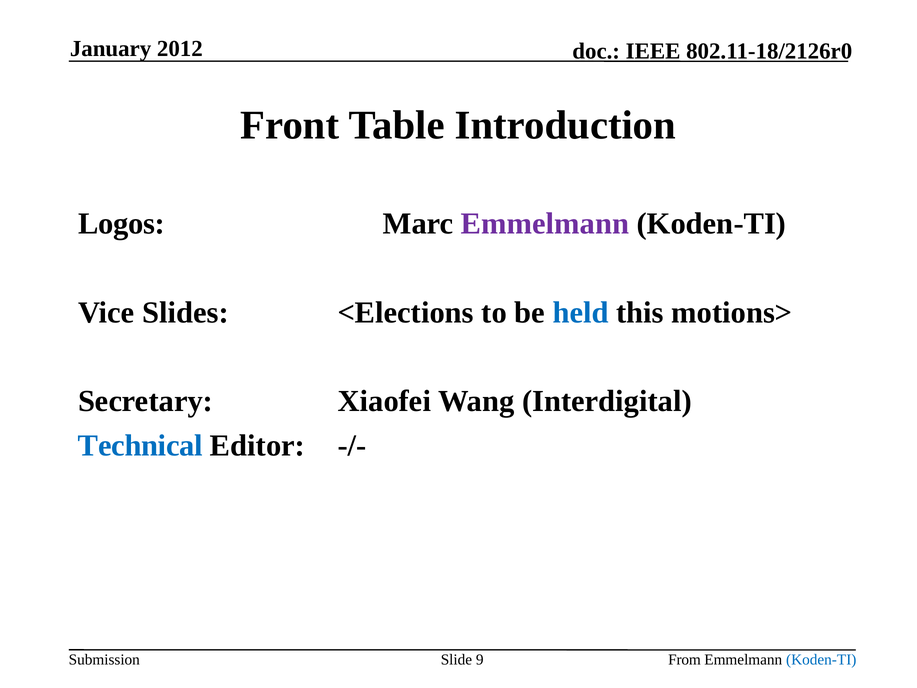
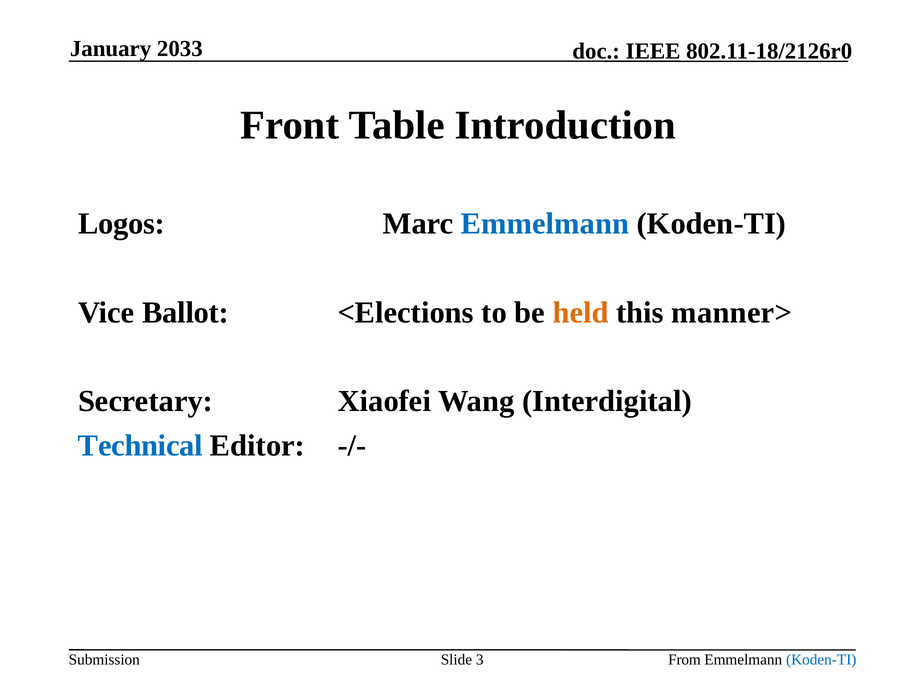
2012: 2012 -> 2033
Emmelmann at (545, 224) colour: purple -> blue
Slides: Slides -> Ballot
held colour: blue -> orange
motions>: motions> -> manner>
9: 9 -> 3
